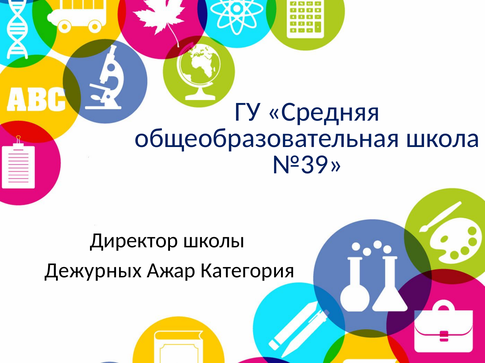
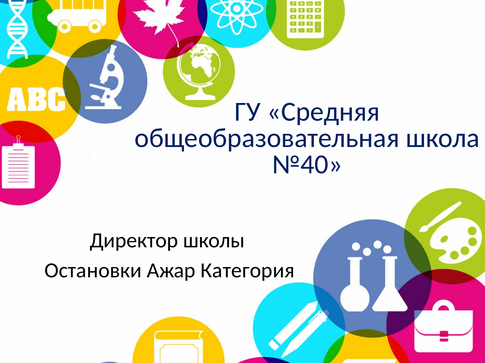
№39: №39 -> №40
Дежурных: Дежурных -> Остановки
